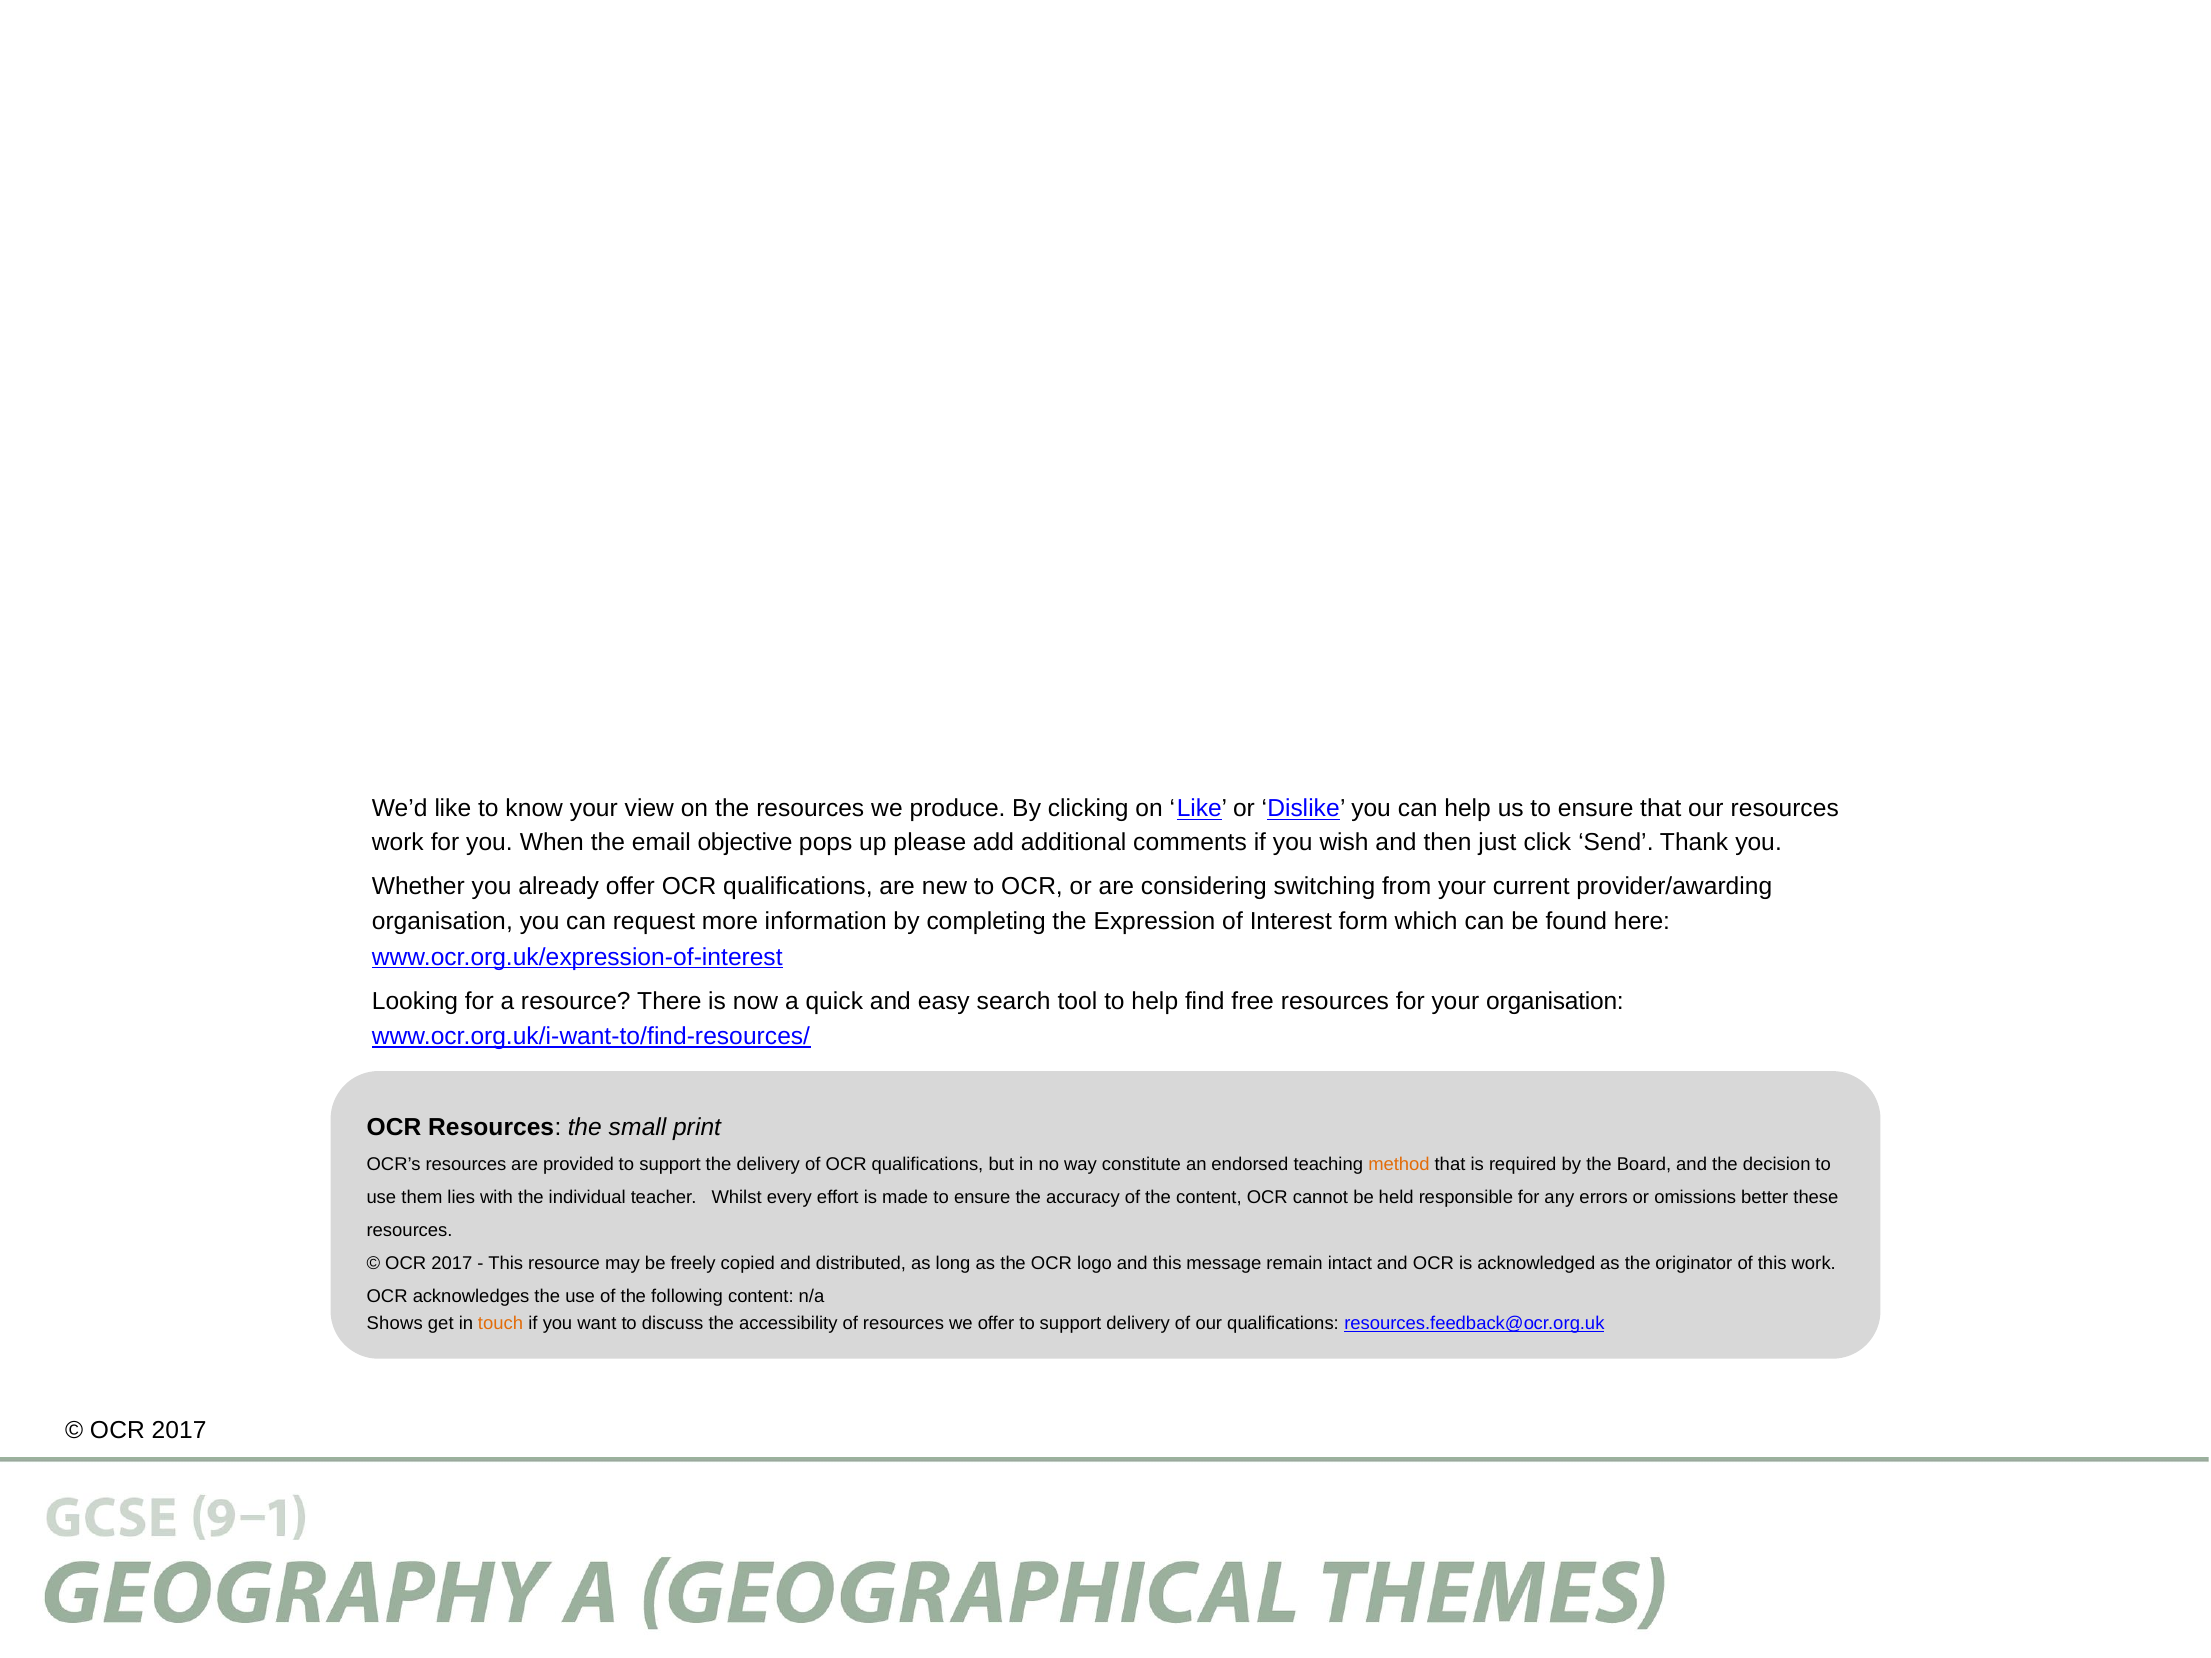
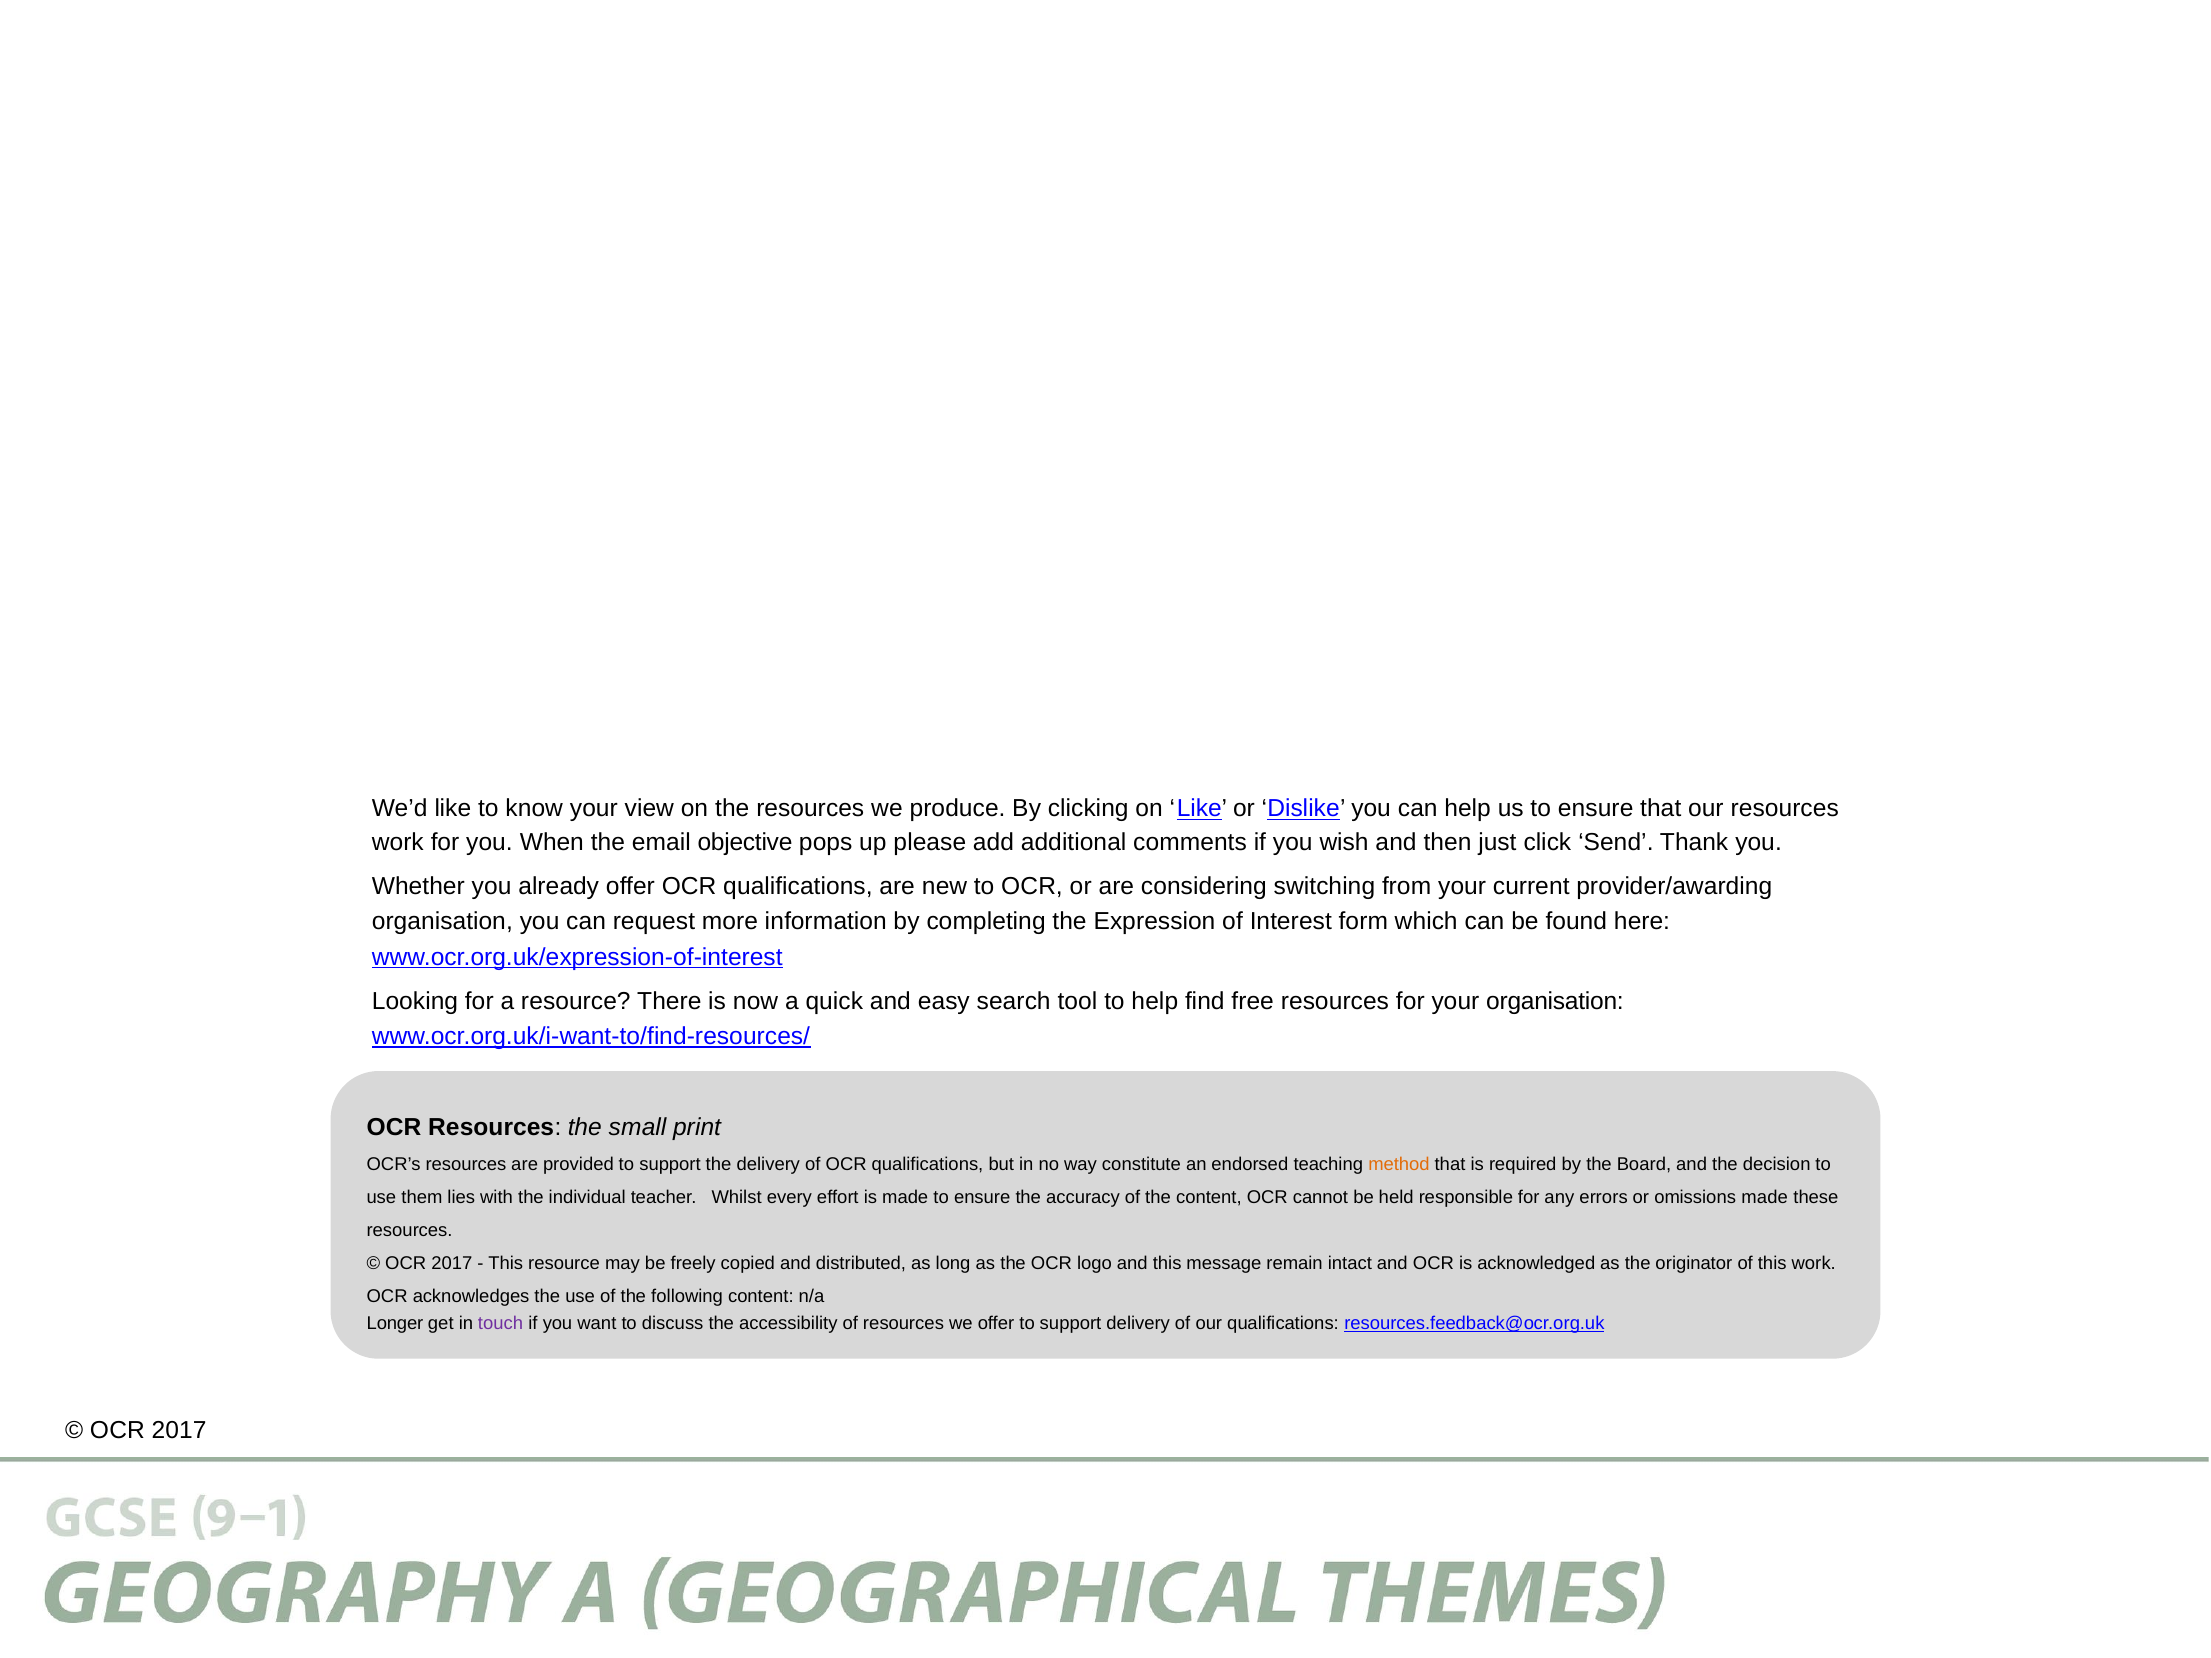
omissions better: better -> made
Shows: Shows -> Longer
touch colour: orange -> purple
